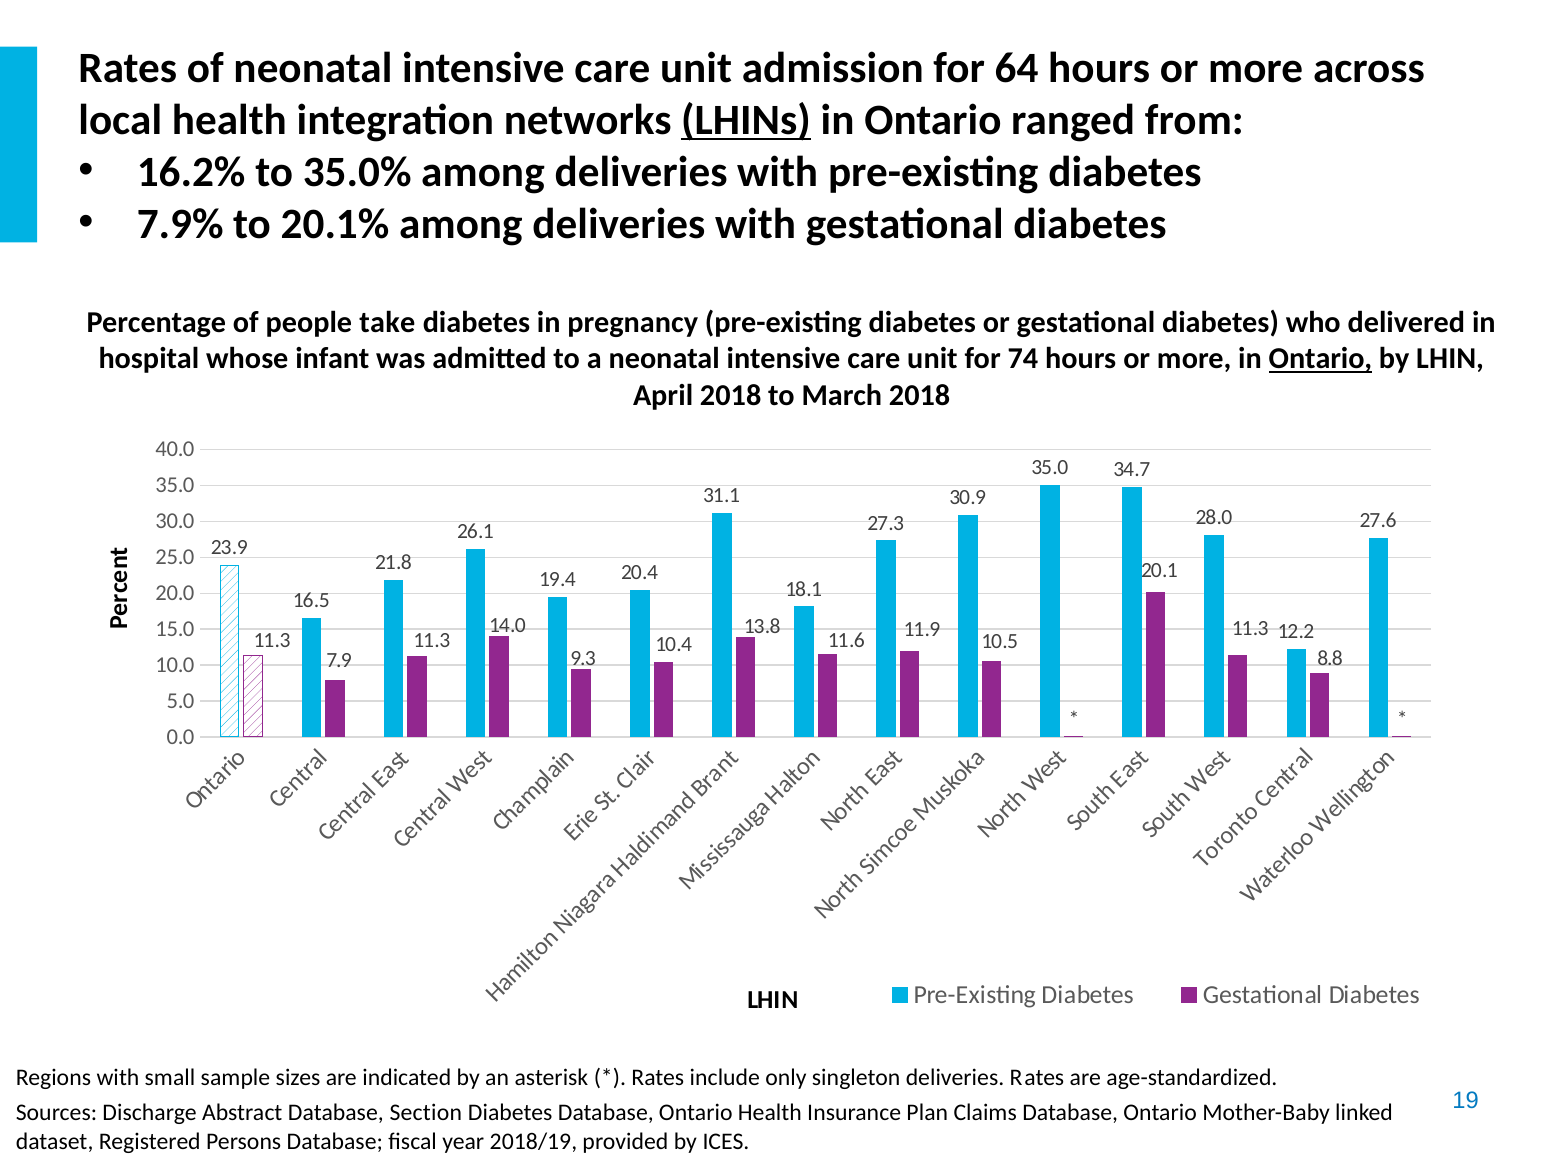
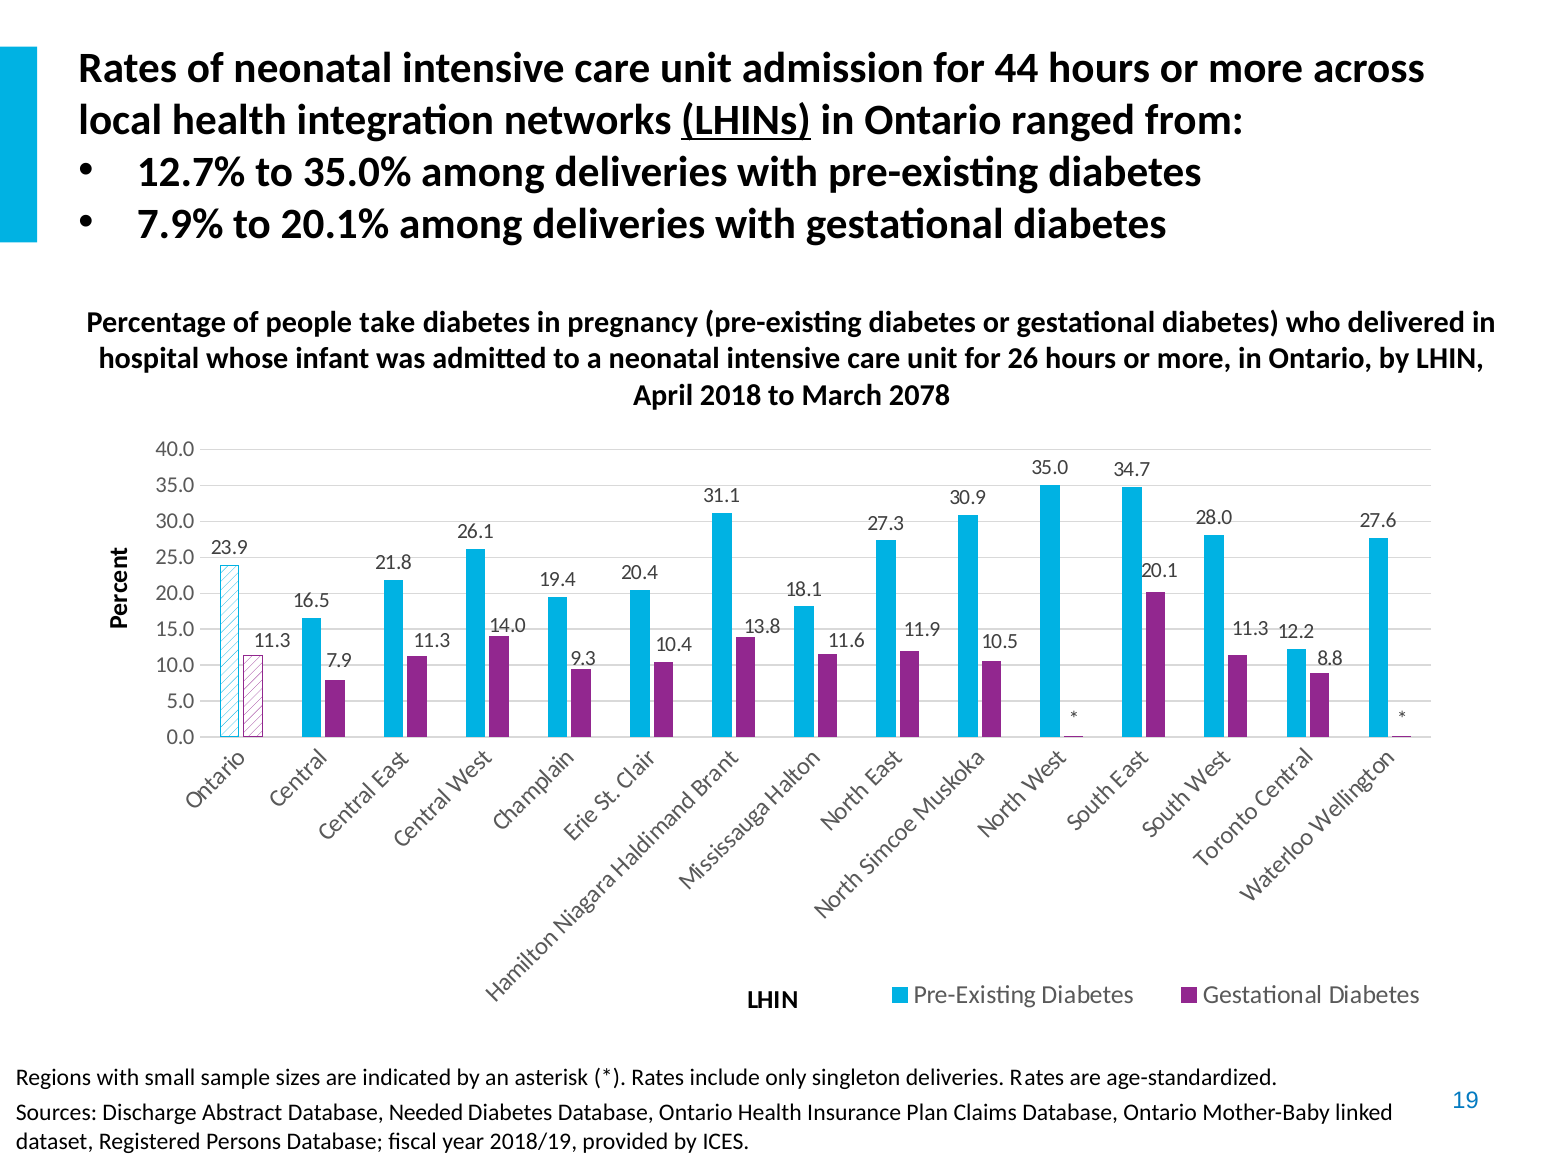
64: 64 -> 44
16.2%: 16.2% -> 12.7%
74: 74 -> 26
Ontario at (1320, 359) underline: present -> none
March 2018: 2018 -> 2078
Section: Section -> Needed
